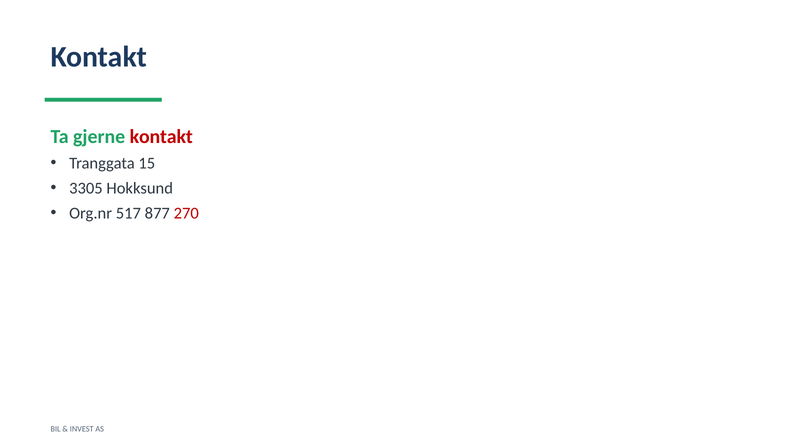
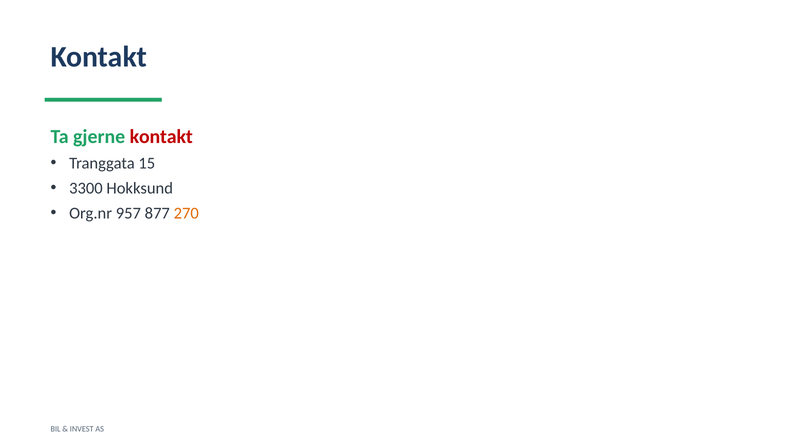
3305: 3305 -> 3300
517: 517 -> 957
270 colour: red -> orange
